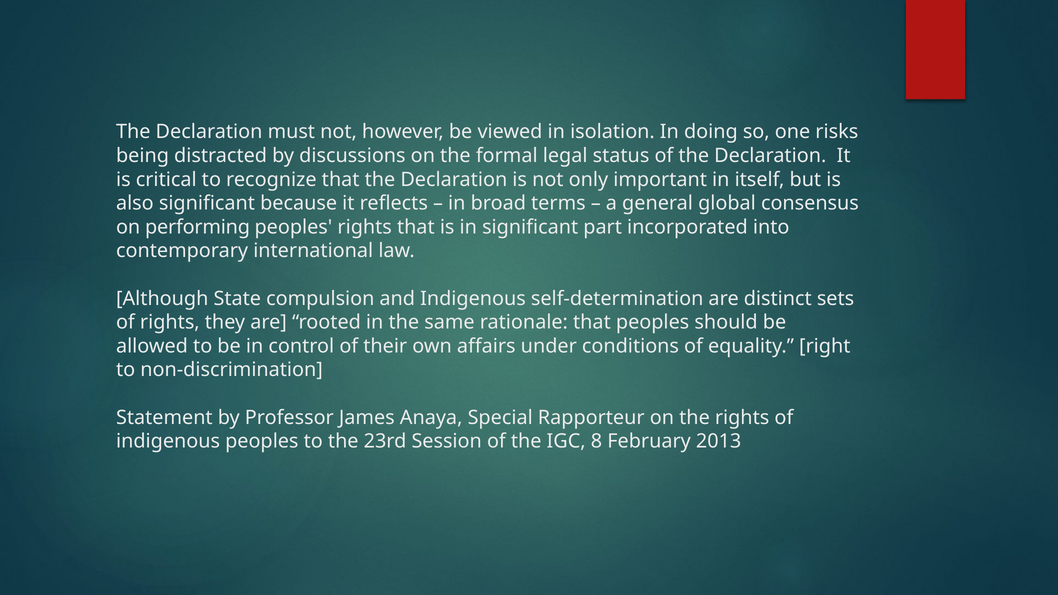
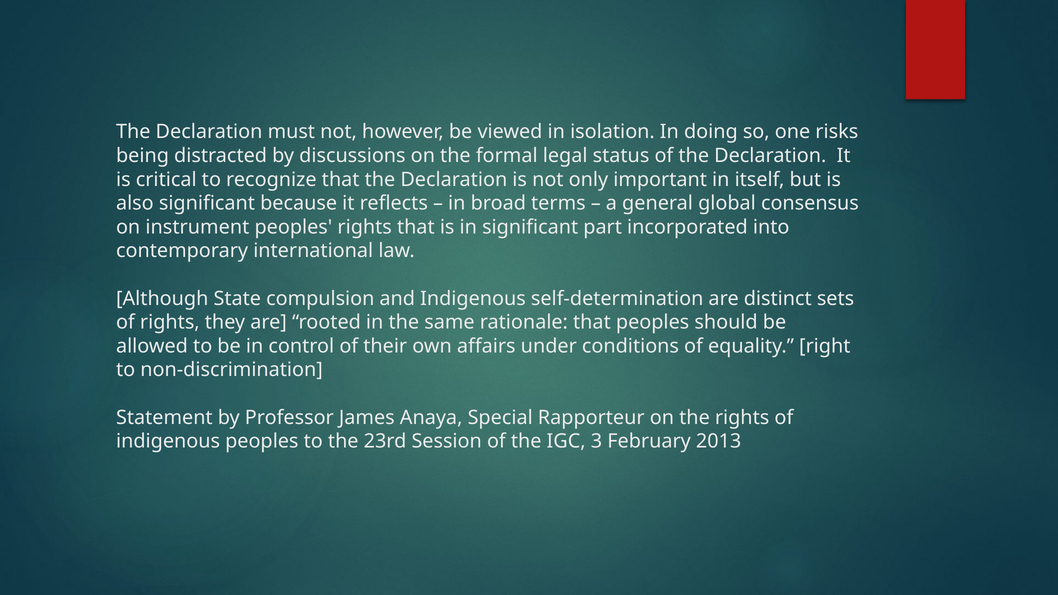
performing: performing -> instrument
8: 8 -> 3
